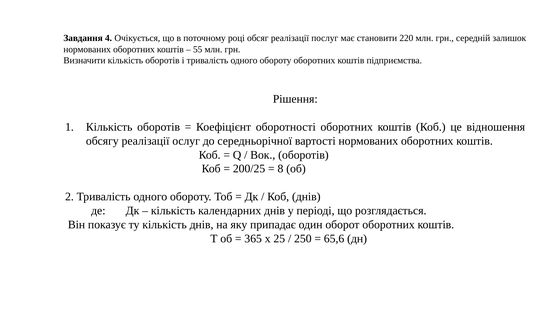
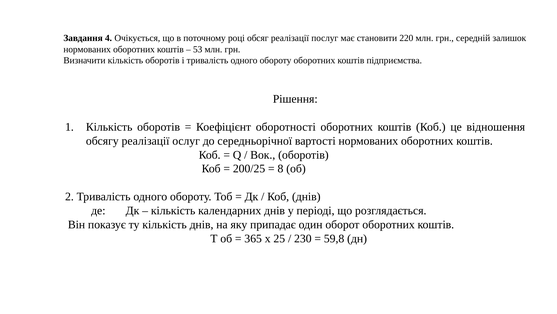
55: 55 -> 53
250: 250 -> 230
65,6: 65,6 -> 59,8
